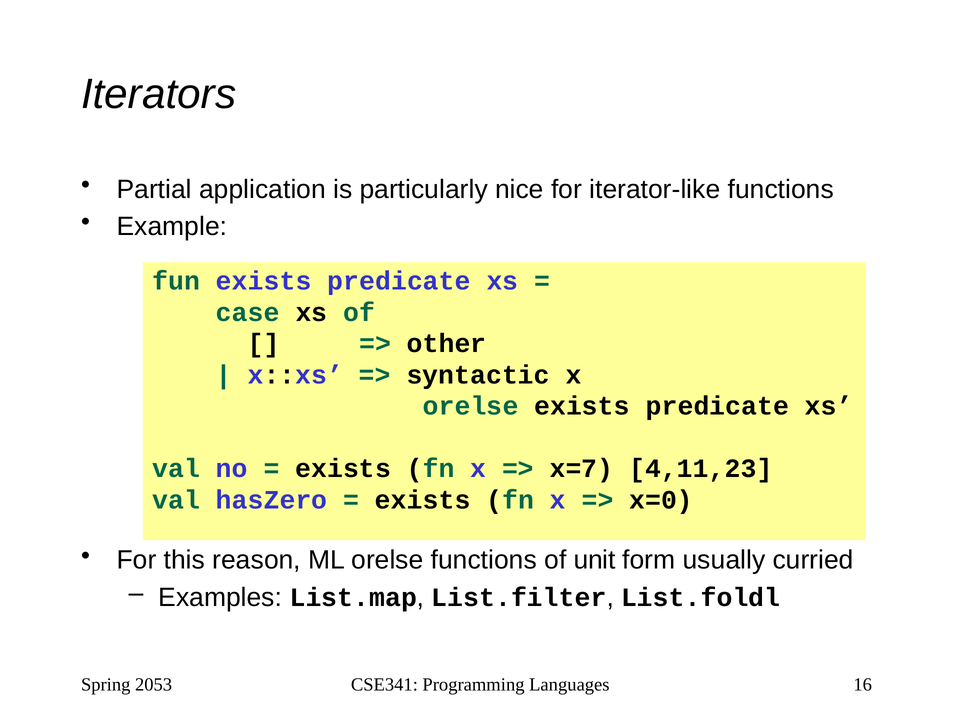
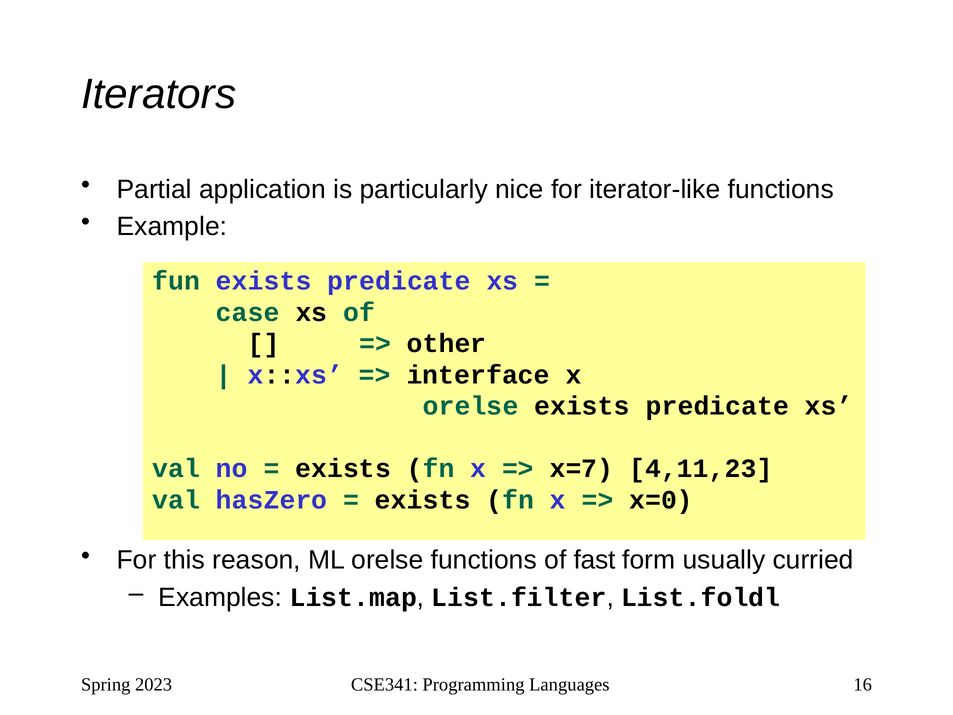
syntactic: syntactic -> interface
unit: unit -> fast
2053: 2053 -> 2023
